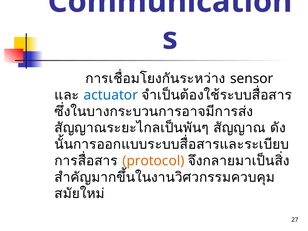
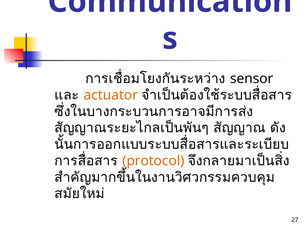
actuator colour: blue -> orange
